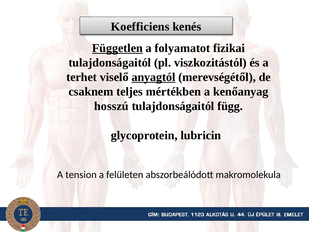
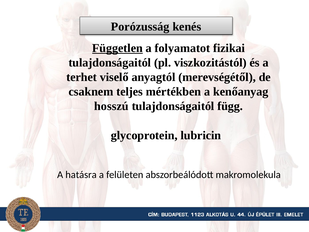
Koefficiens: Koefficiens -> Porózusság
anyagtól underline: present -> none
tension: tension -> hatásra
